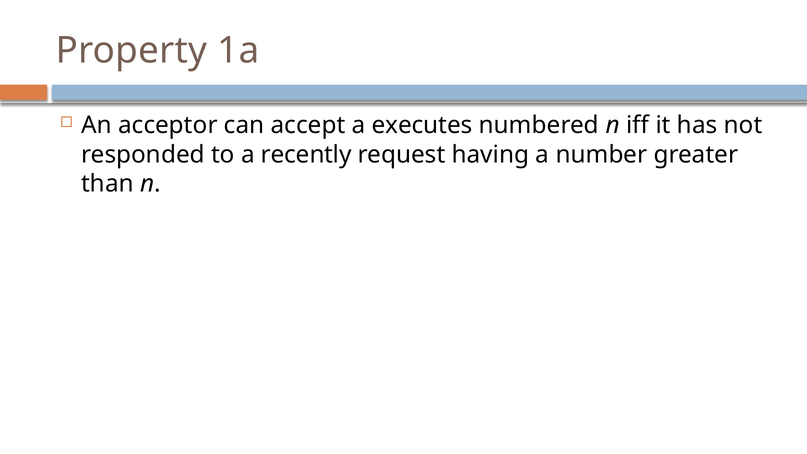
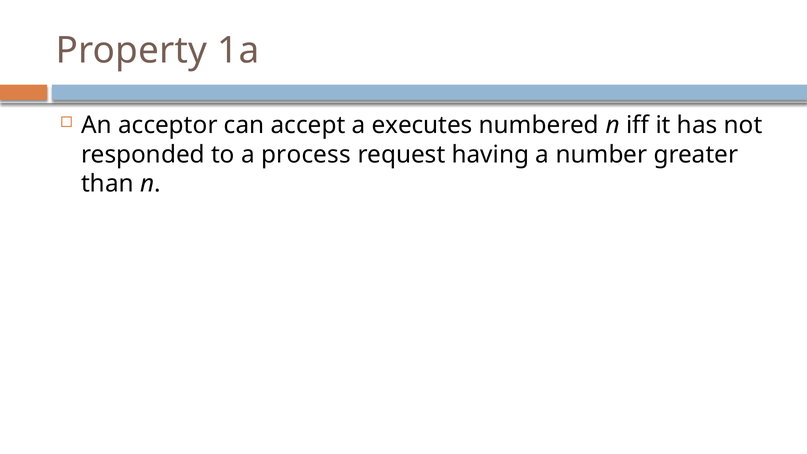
recently: recently -> process
